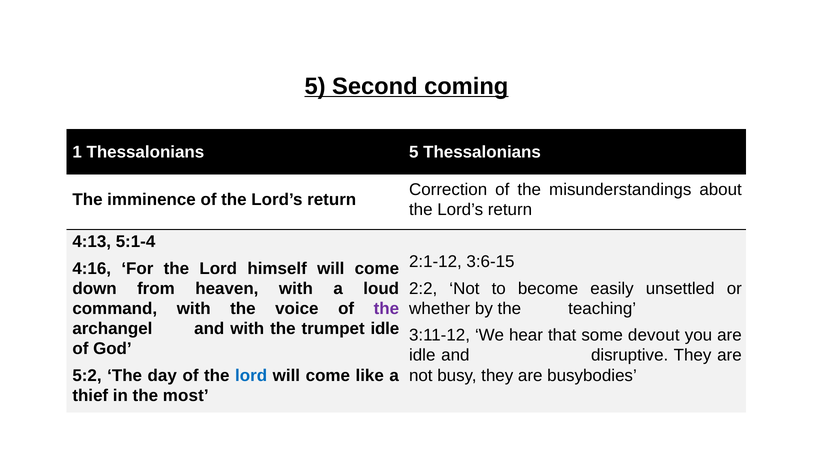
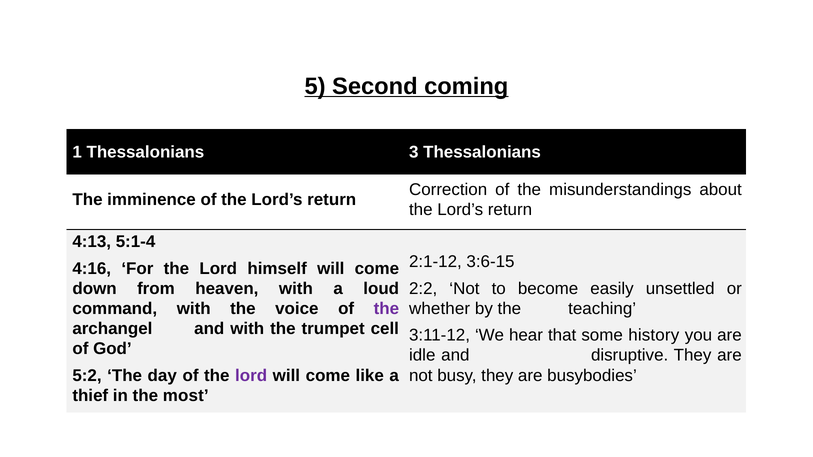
Thessalonians 5: 5 -> 3
trumpet idle: idle -> cell
devout: devout -> history
lord at (251, 376) colour: blue -> purple
